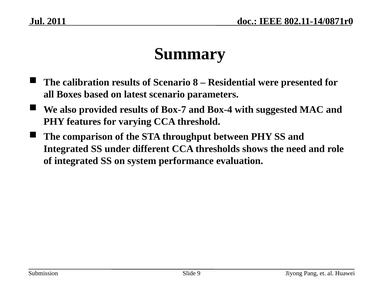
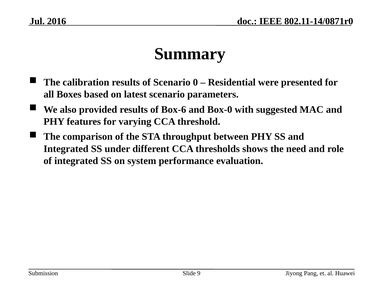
2011: 2011 -> 2016
8: 8 -> 0
Box-7: Box-7 -> Box-6
Box-4: Box-4 -> Box-0
